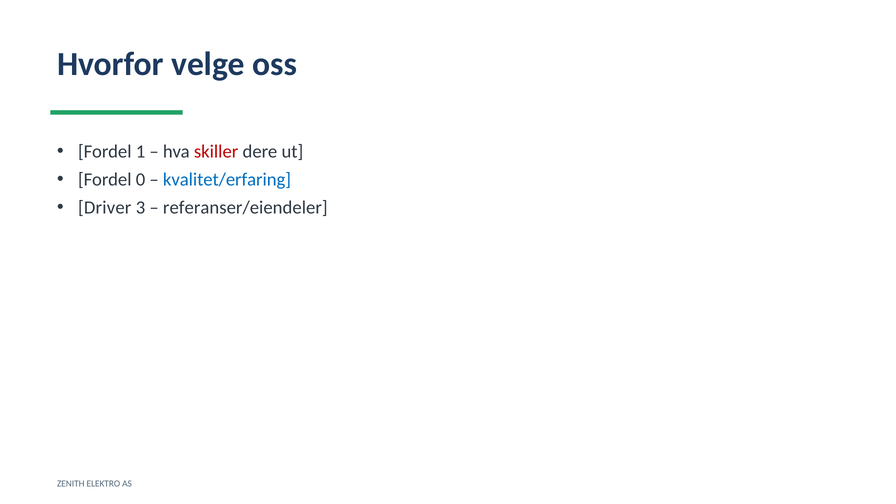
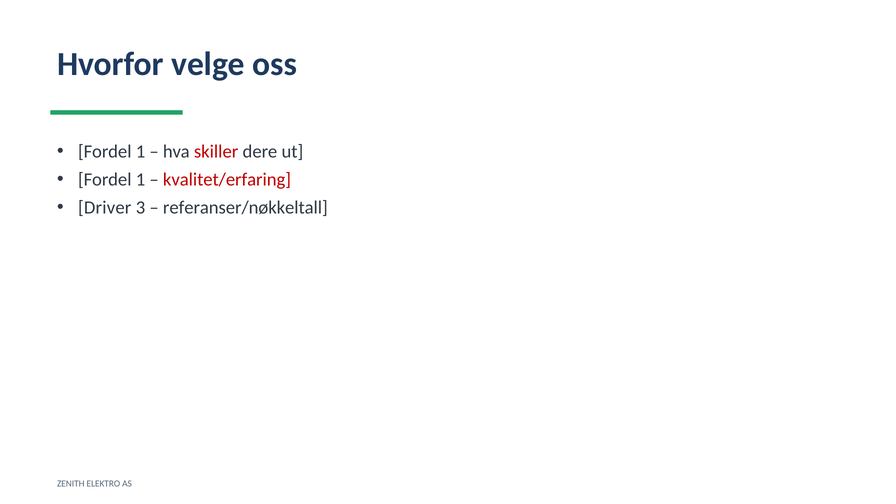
0 at (141, 180): 0 -> 1
kvalitet/erfaring colour: blue -> red
referanser/eiendeler: referanser/eiendeler -> referanser/nøkkeltall
